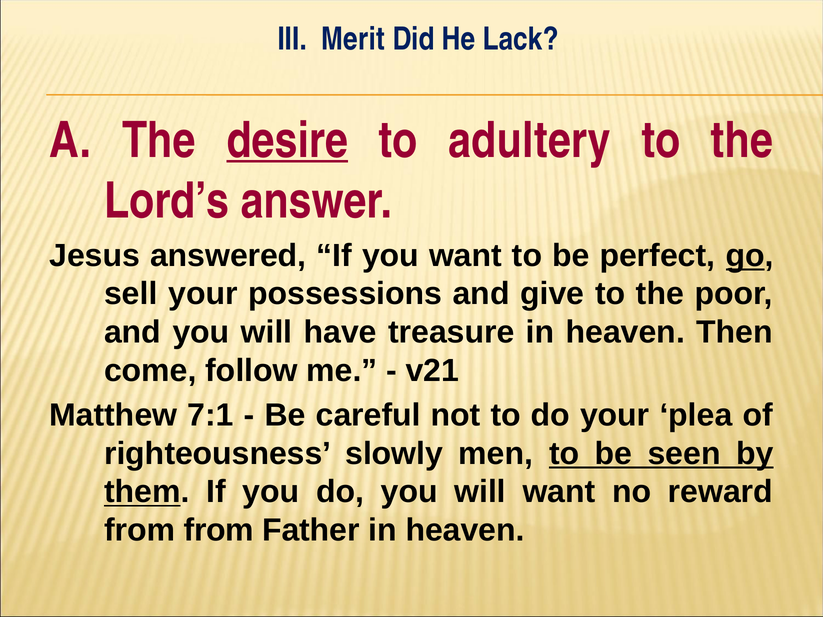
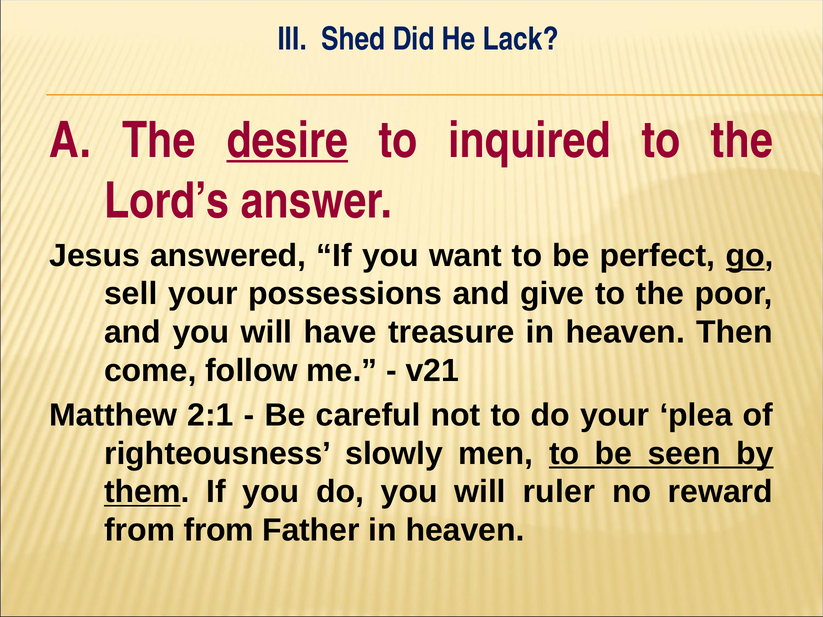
Merit: Merit -> Shed
adultery: adultery -> inquired
7:1: 7:1 -> 2:1
will want: want -> ruler
